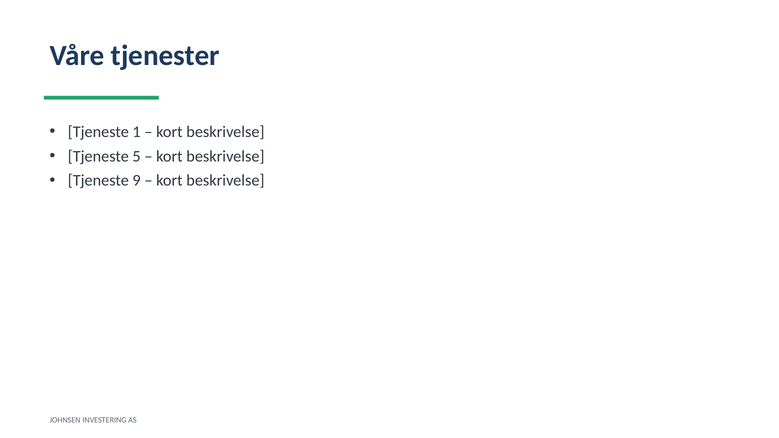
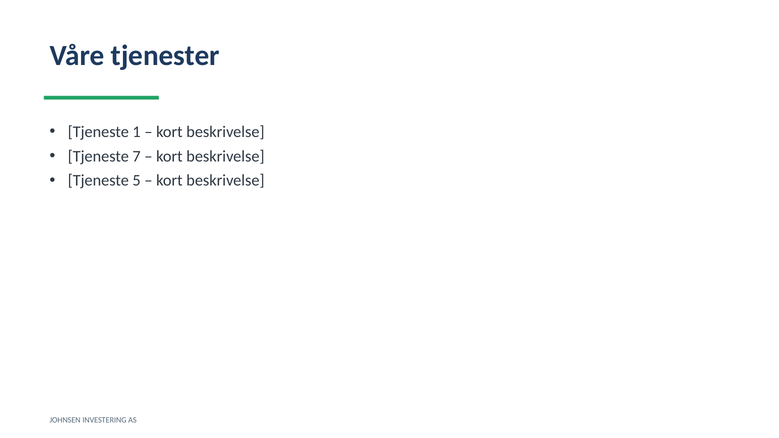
5: 5 -> 7
9: 9 -> 5
